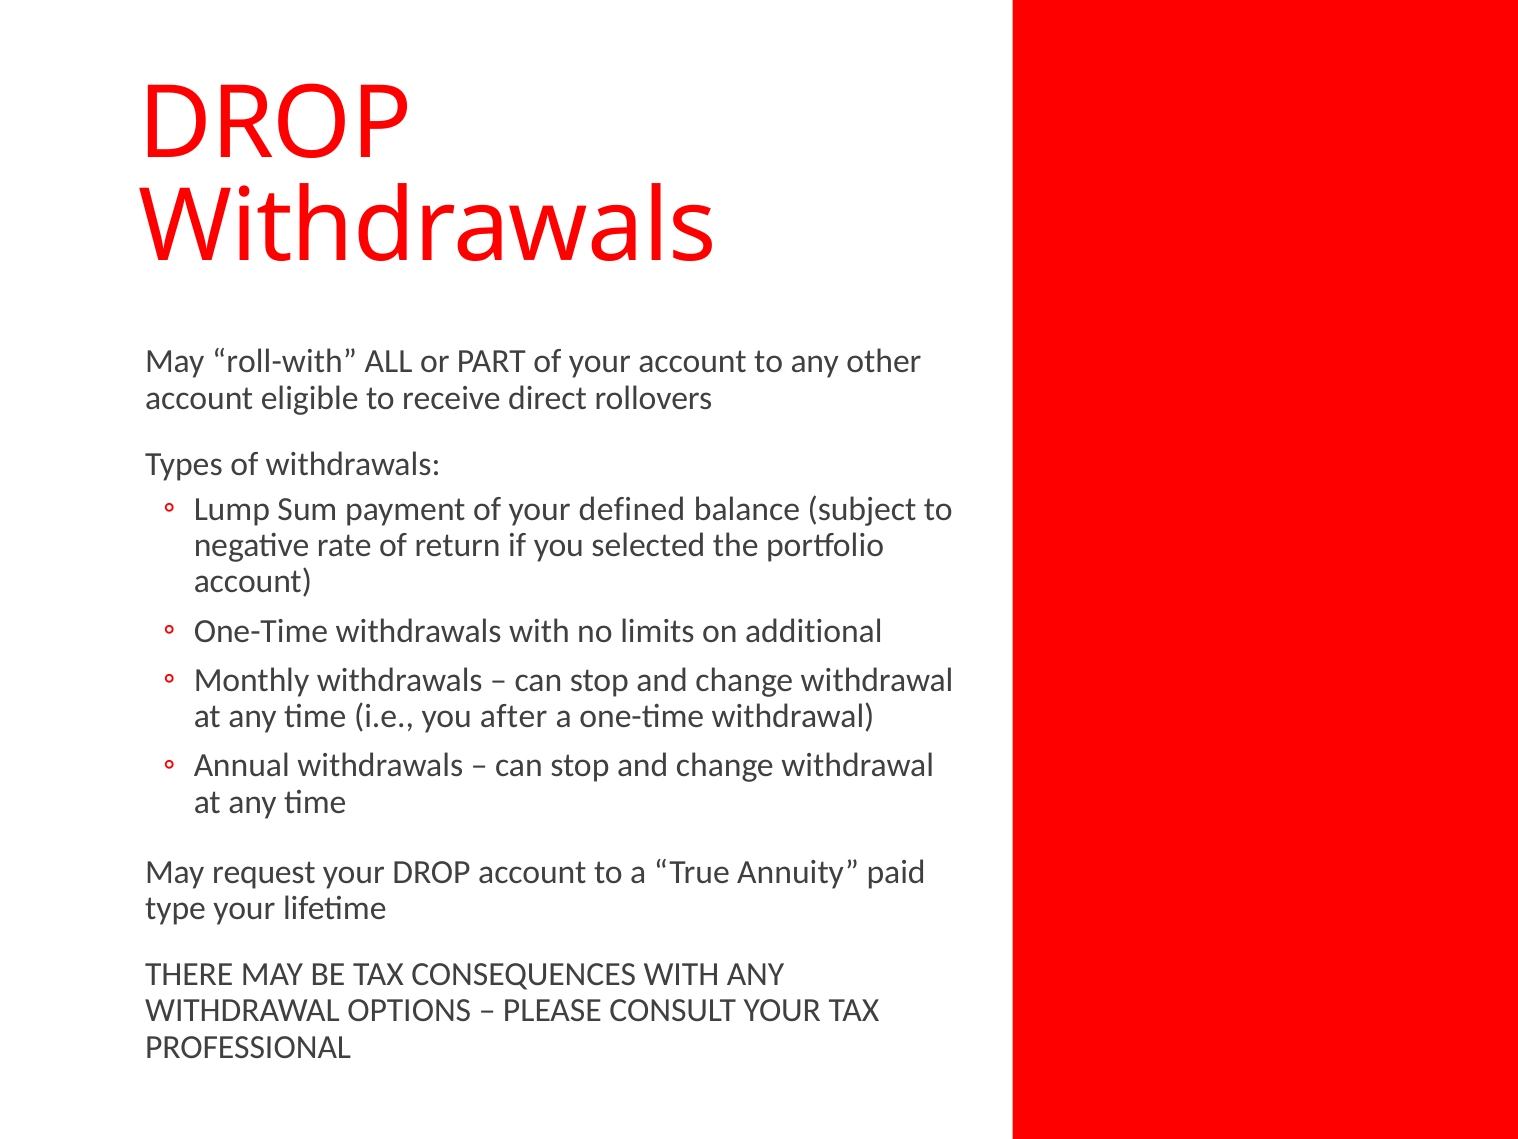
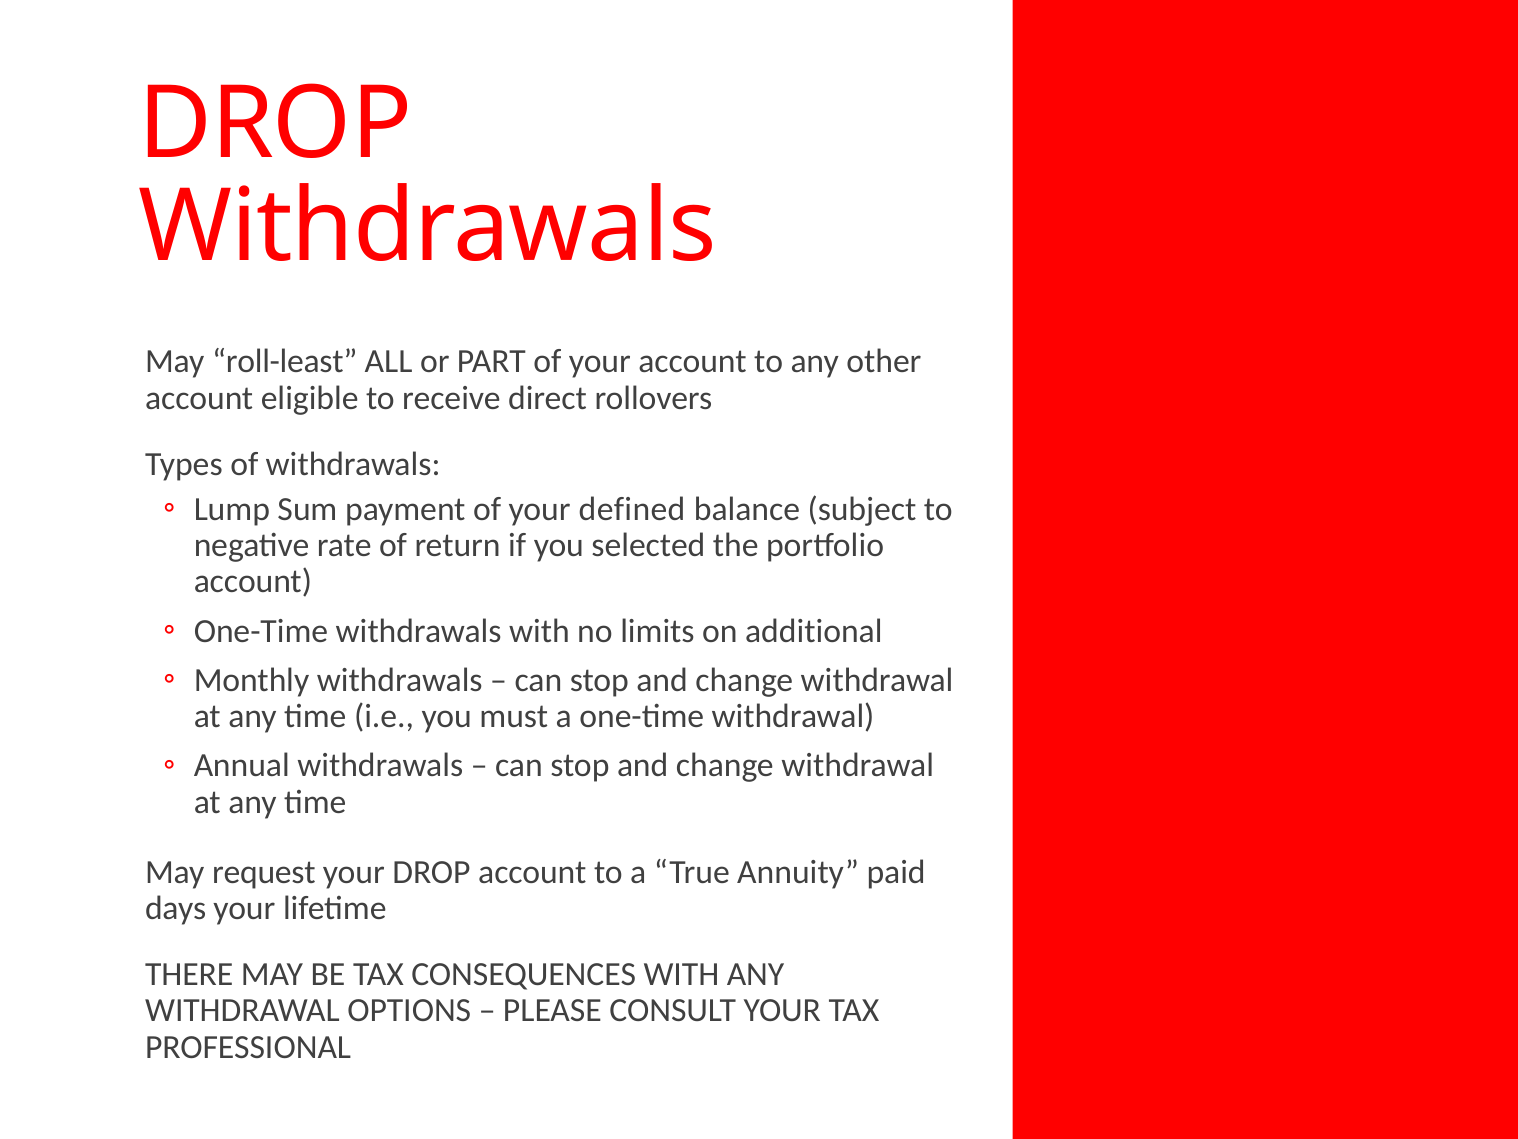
roll-with: roll-with -> roll-least
after: after -> must
type: type -> days
